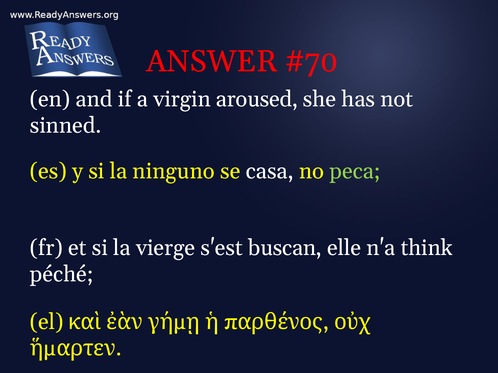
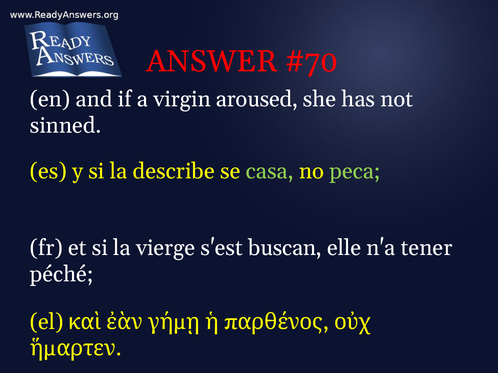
ninguno: ninguno -> describe
casa colour: white -> light green
think: think -> tener
